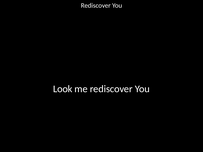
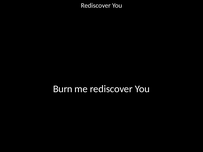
Look: Look -> Burn
